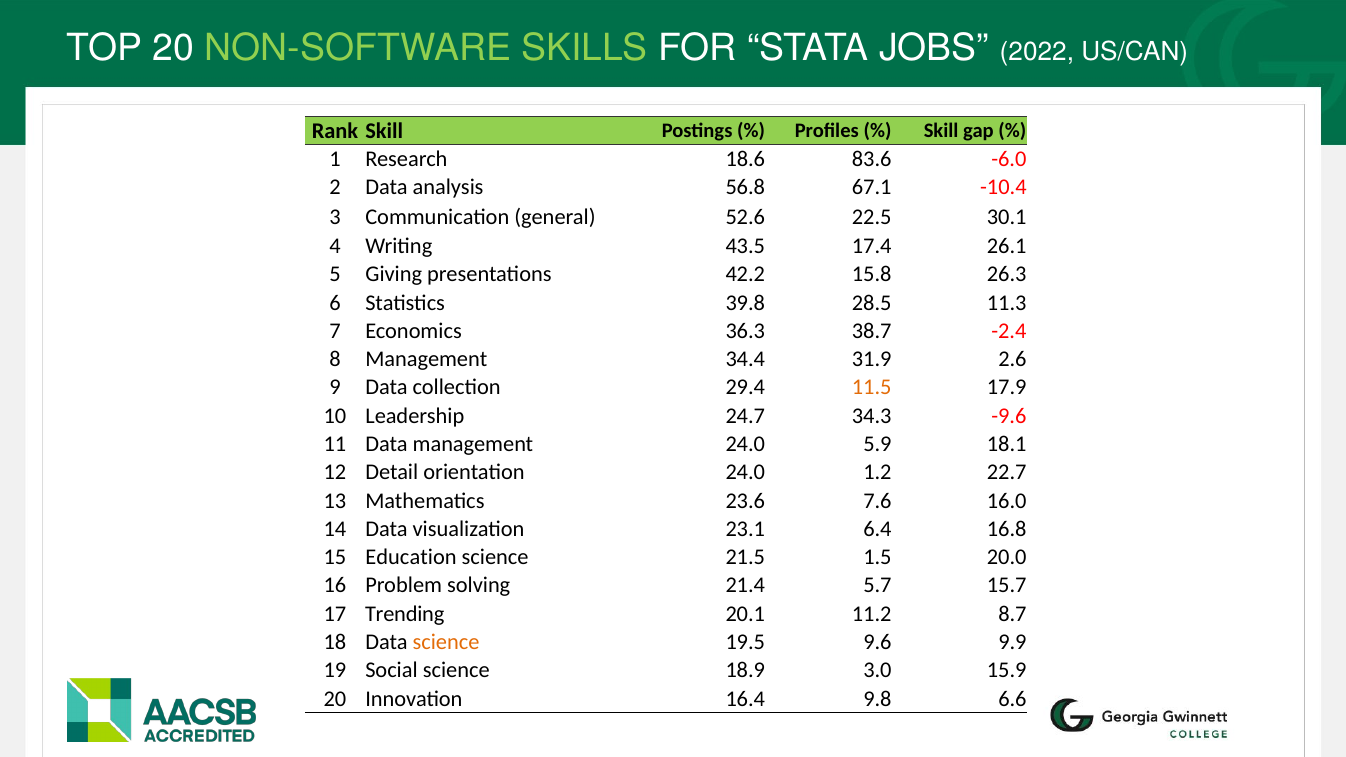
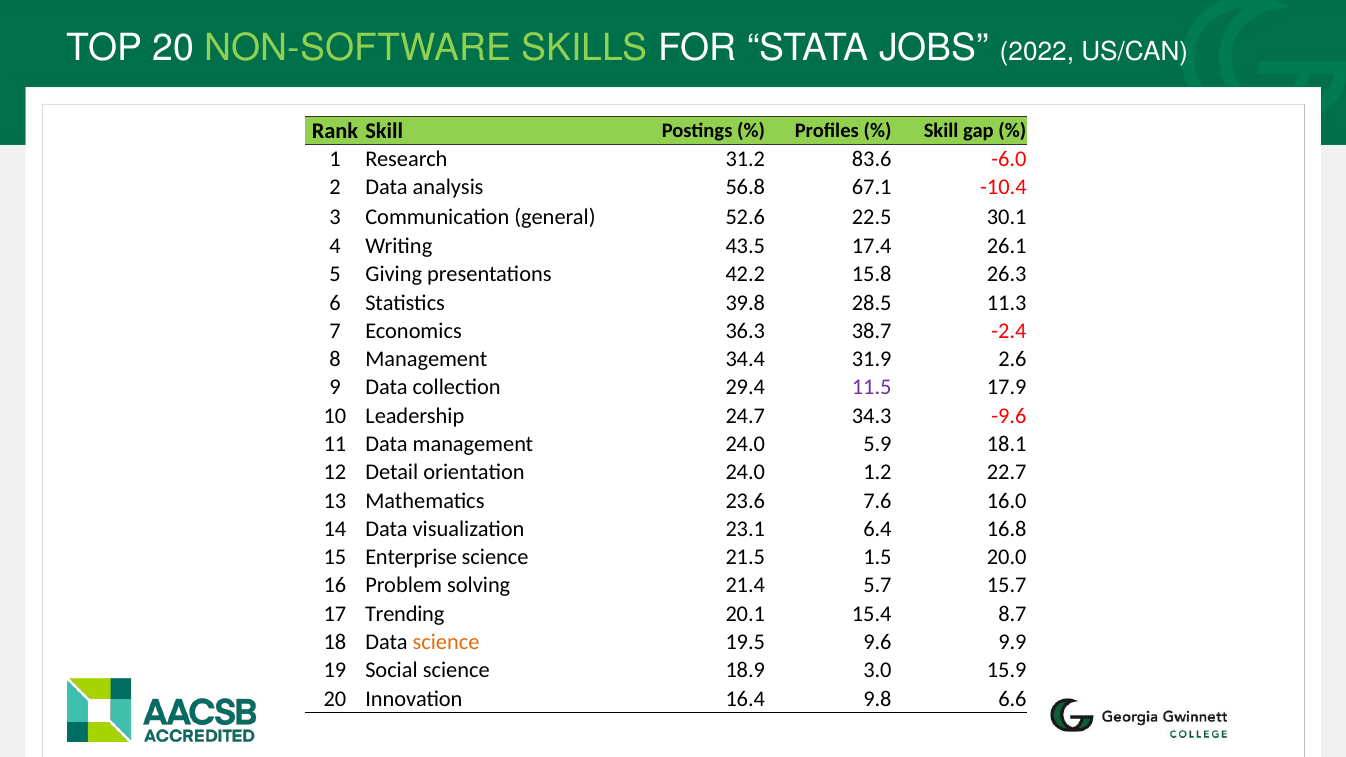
18.6: 18.6 -> 31.2
11.5 colour: orange -> purple
Education: Education -> Enterprise
11.2: 11.2 -> 15.4
